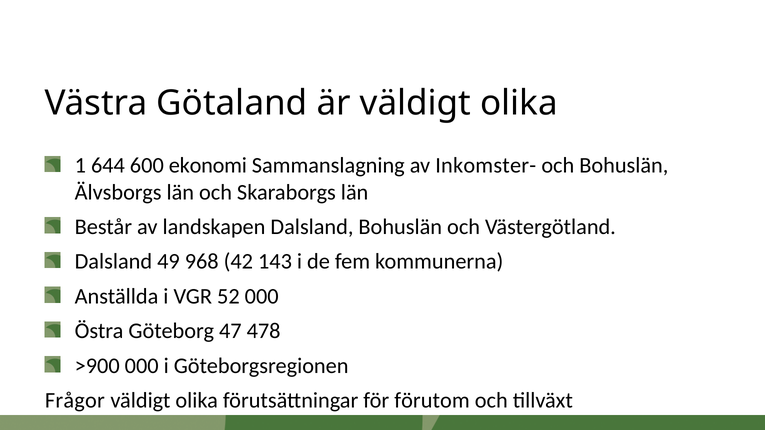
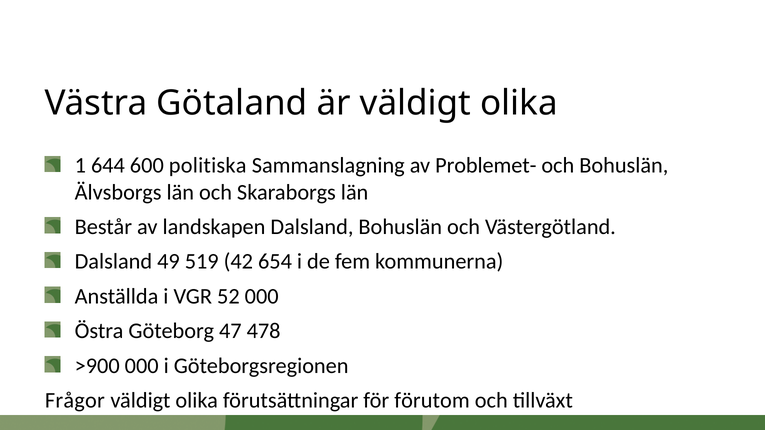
ekonomi: ekonomi -> politiska
Inkomster-: Inkomster- -> Problemet-
968: 968 -> 519
143: 143 -> 654
